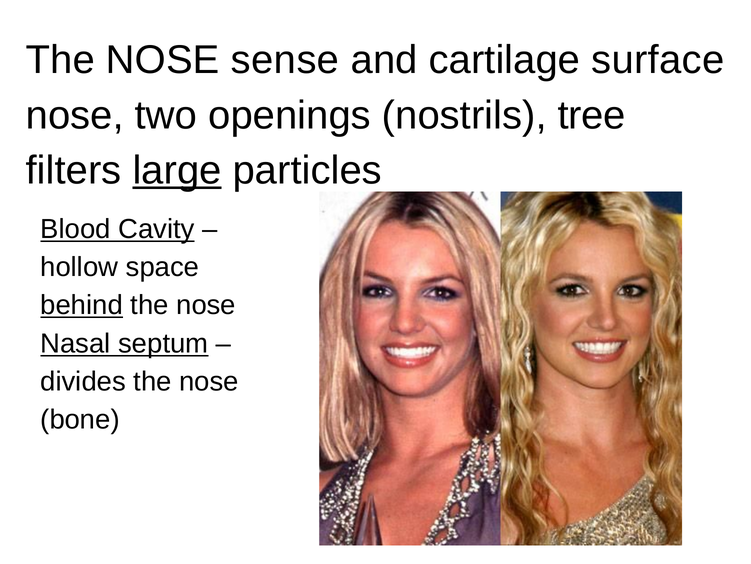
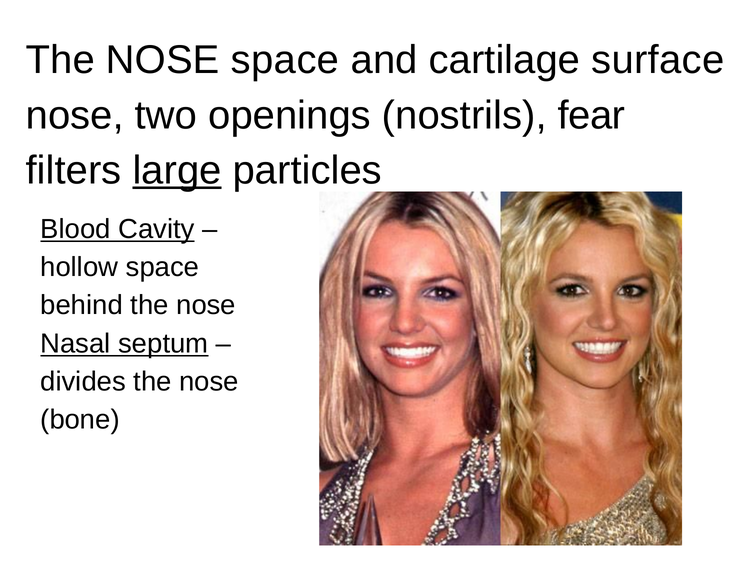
NOSE sense: sense -> space
tree: tree -> fear
behind underline: present -> none
